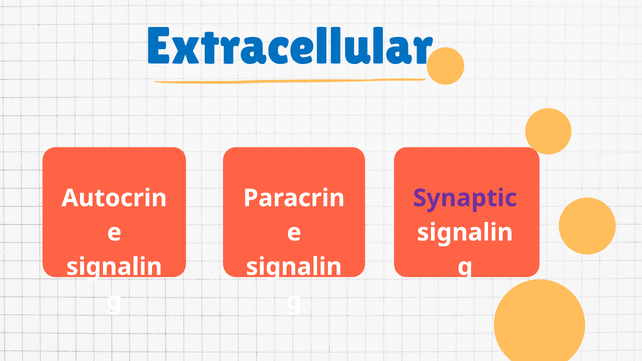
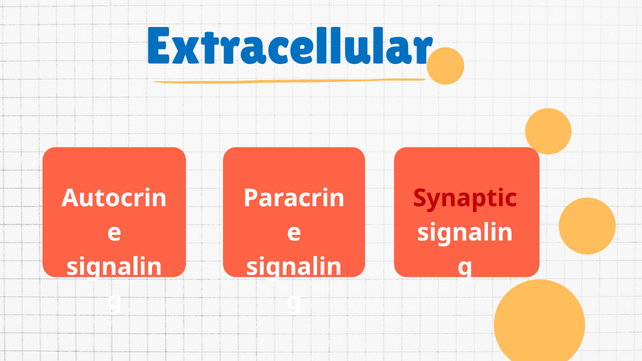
Synaptic colour: purple -> red
